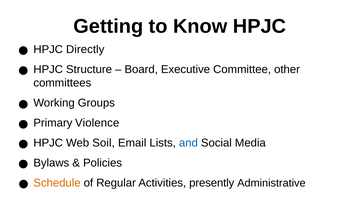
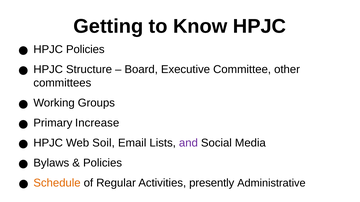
HPJC Directly: Directly -> Policies
Violence: Violence -> Increase
and colour: blue -> purple
